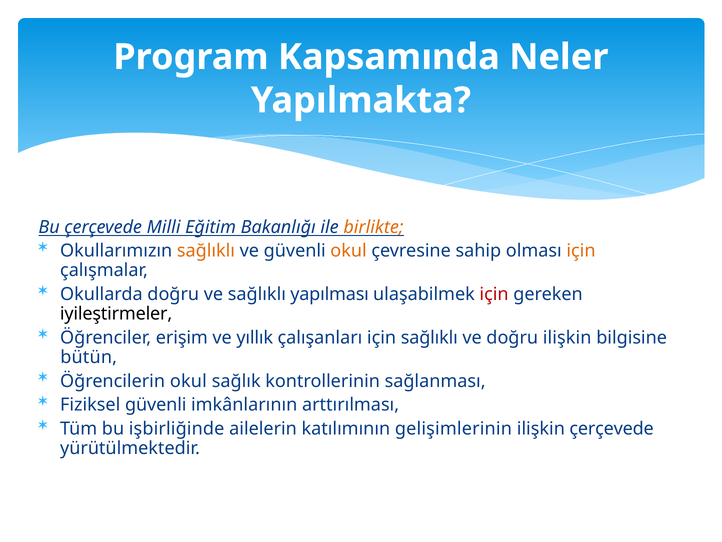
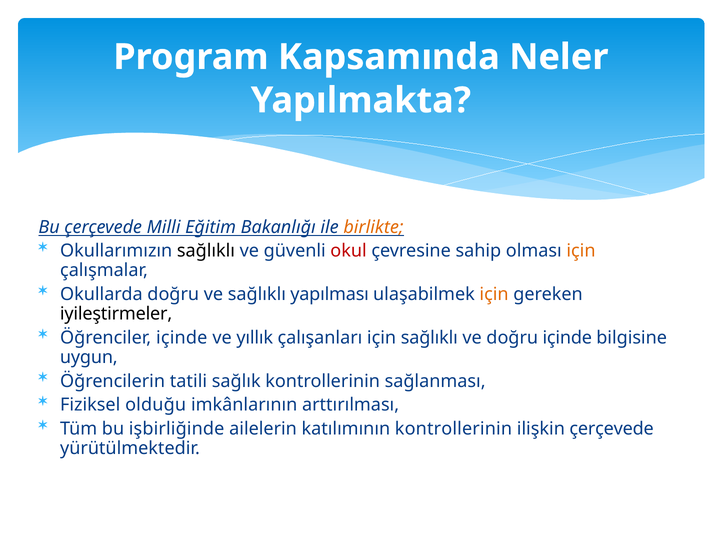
sağlıklı at (206, 251) colour: orange -> black
okul at (349, 251) colour: orange -> red
için at (494, 294) colour: red -> orange
Öğrenciler erişim: erişim -> içinde
doğru ilişkin: ilişkin -> içinde
bütün: bütün -> uygun
Öğrencilerin okul: okul -> tatili
Fiziksel güvenli: güvenli -> olduğu
katılımının gelişimlerinin: gelişimlerinin -> kontrollerinin
